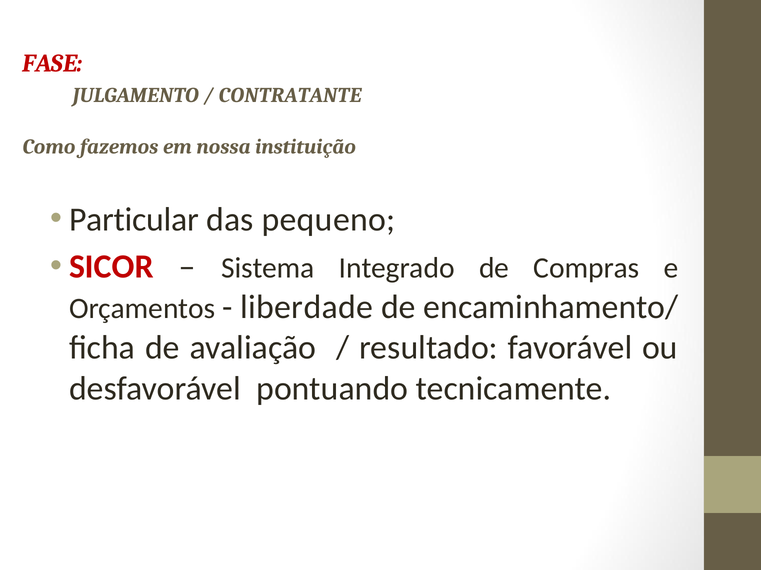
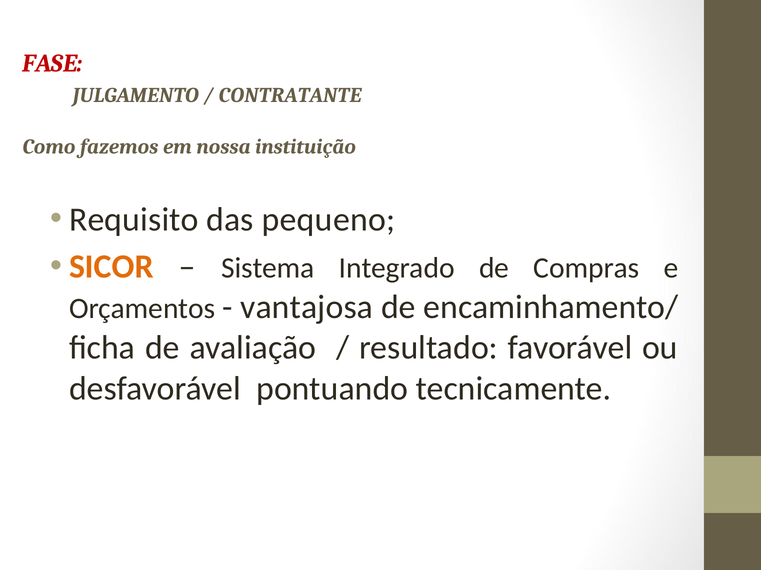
Particular: Particular -> Requisito
SICOR colour: red -> orange
liberdade: liberdade -> vantajosa
